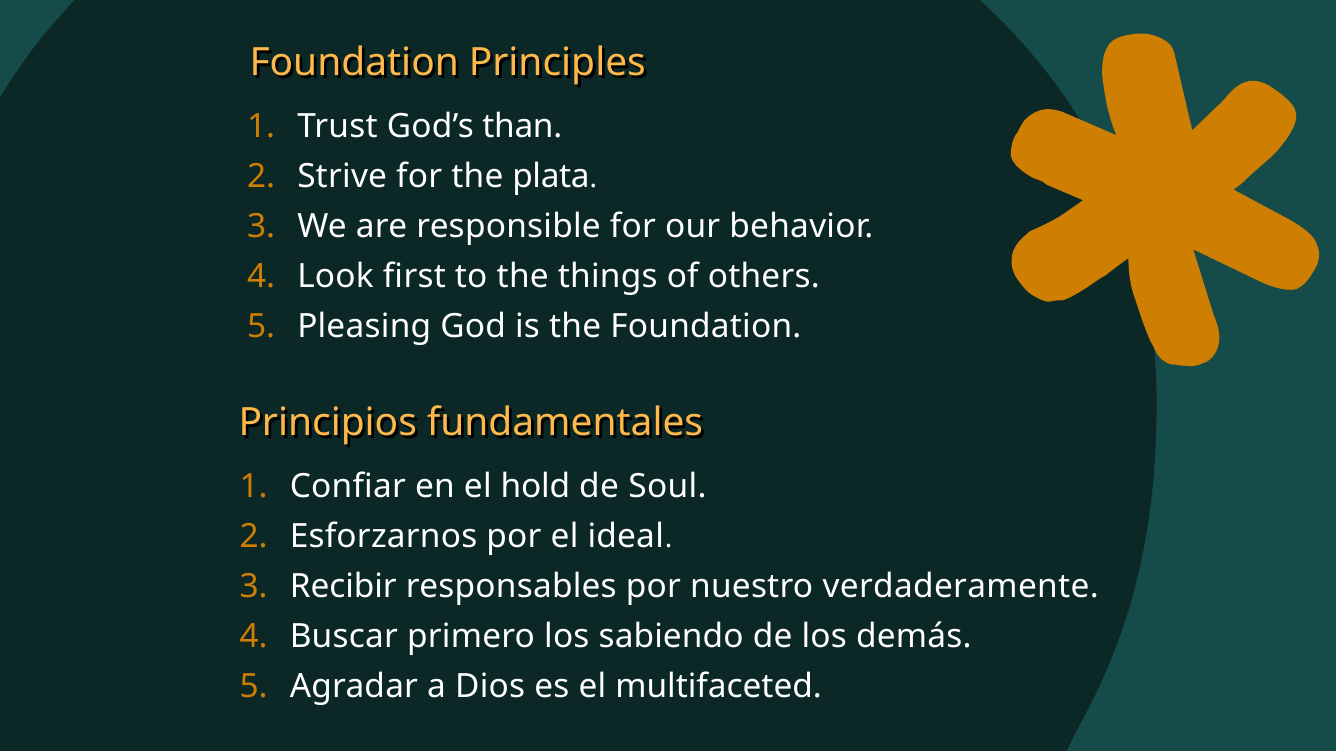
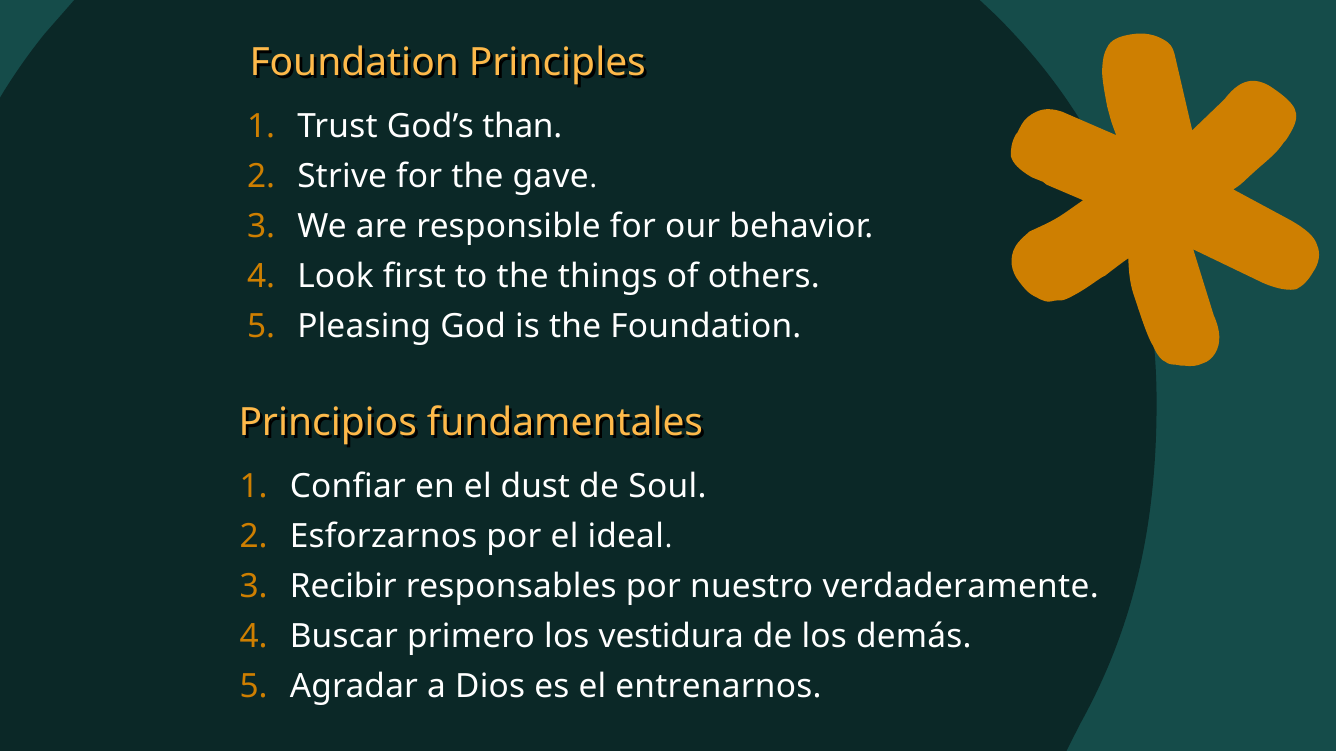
plata: plata -> gave
hold: hold -> dust
sabiendo: sabiendo -> vestidura
multifaceted: multifaceted -> entrenarnos
